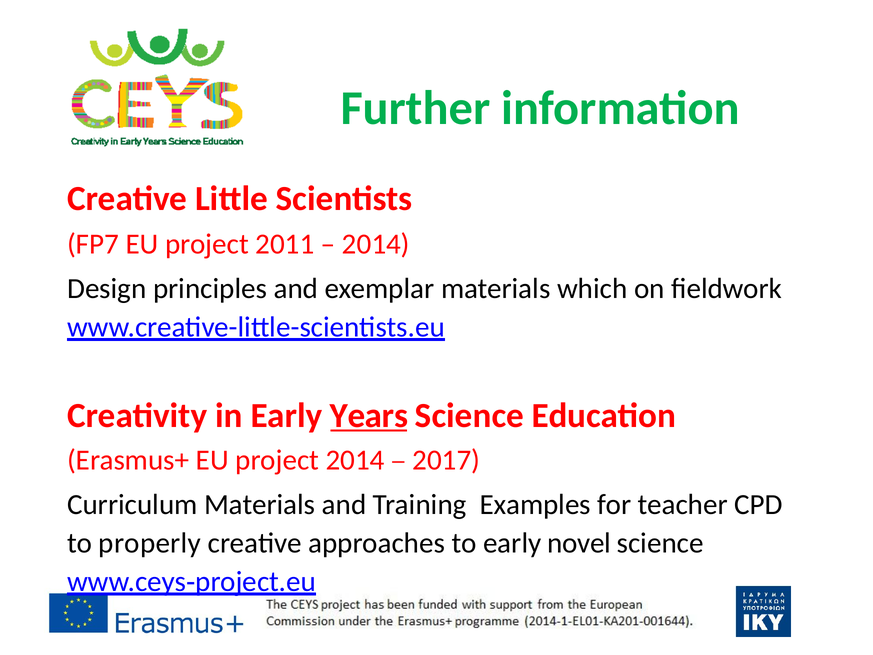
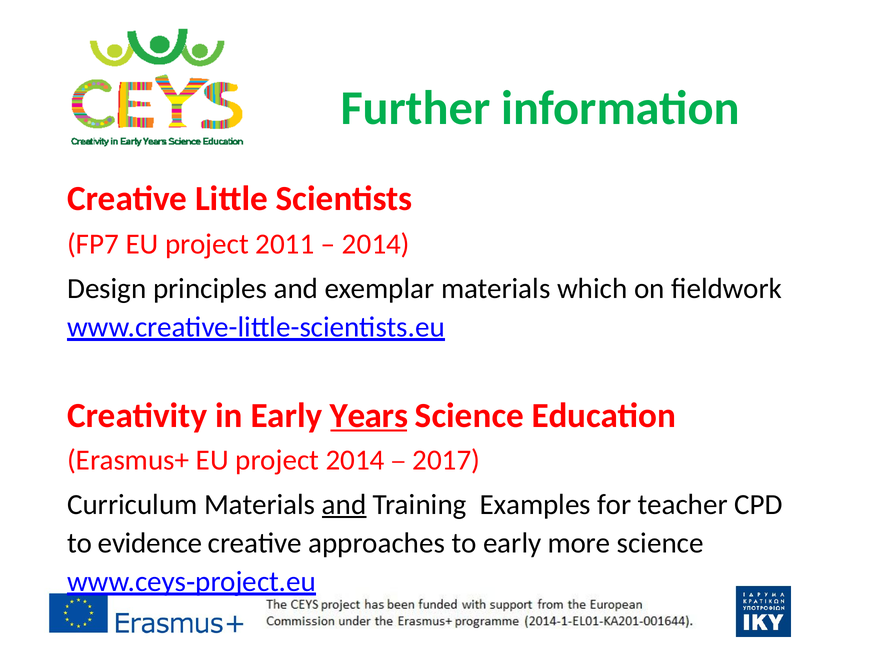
and at (344, 504) underline: none -> present
properly: properly -> evidence
novel: novel -> more
